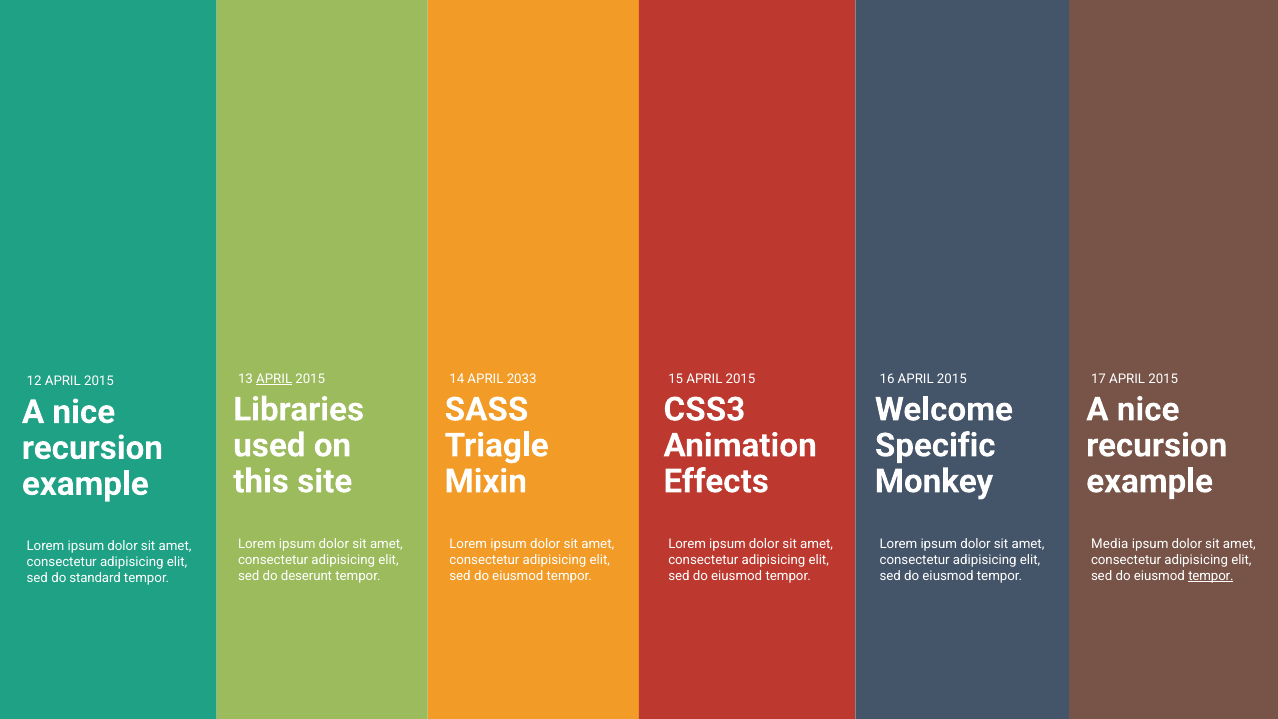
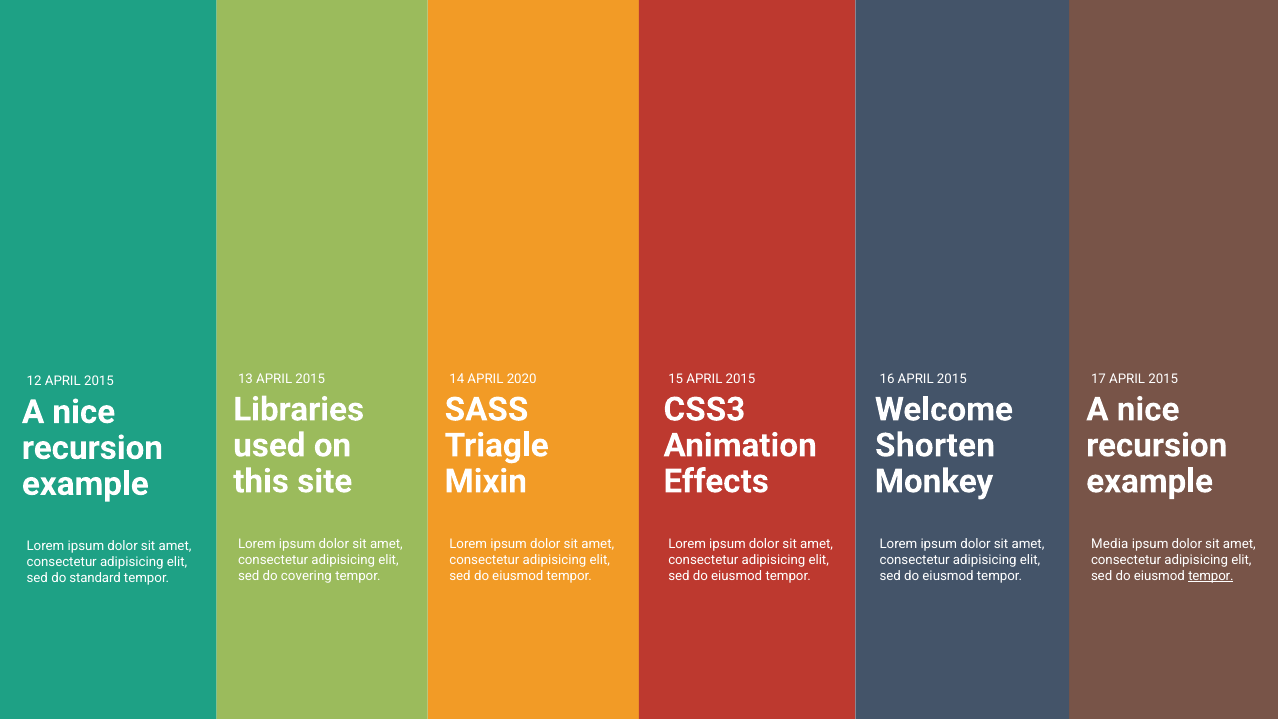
APRIL at (274, 379) underline: present -> none
2033: 2033 -> 2020
Specific: Specific -> Shorten
deserunt: deserunt -> covering
